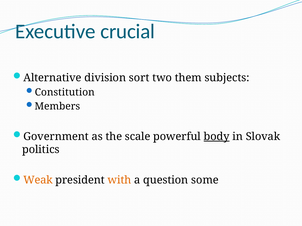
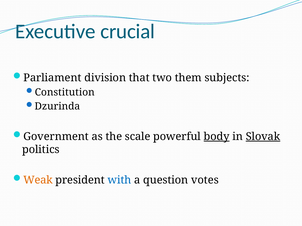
Alternative: Alternative -> Parliament
sort: sort -> that
Members: Members -> Dzurinda
Slovak underline: none -> present
with colour: orange -> blue
some: some -> votes
